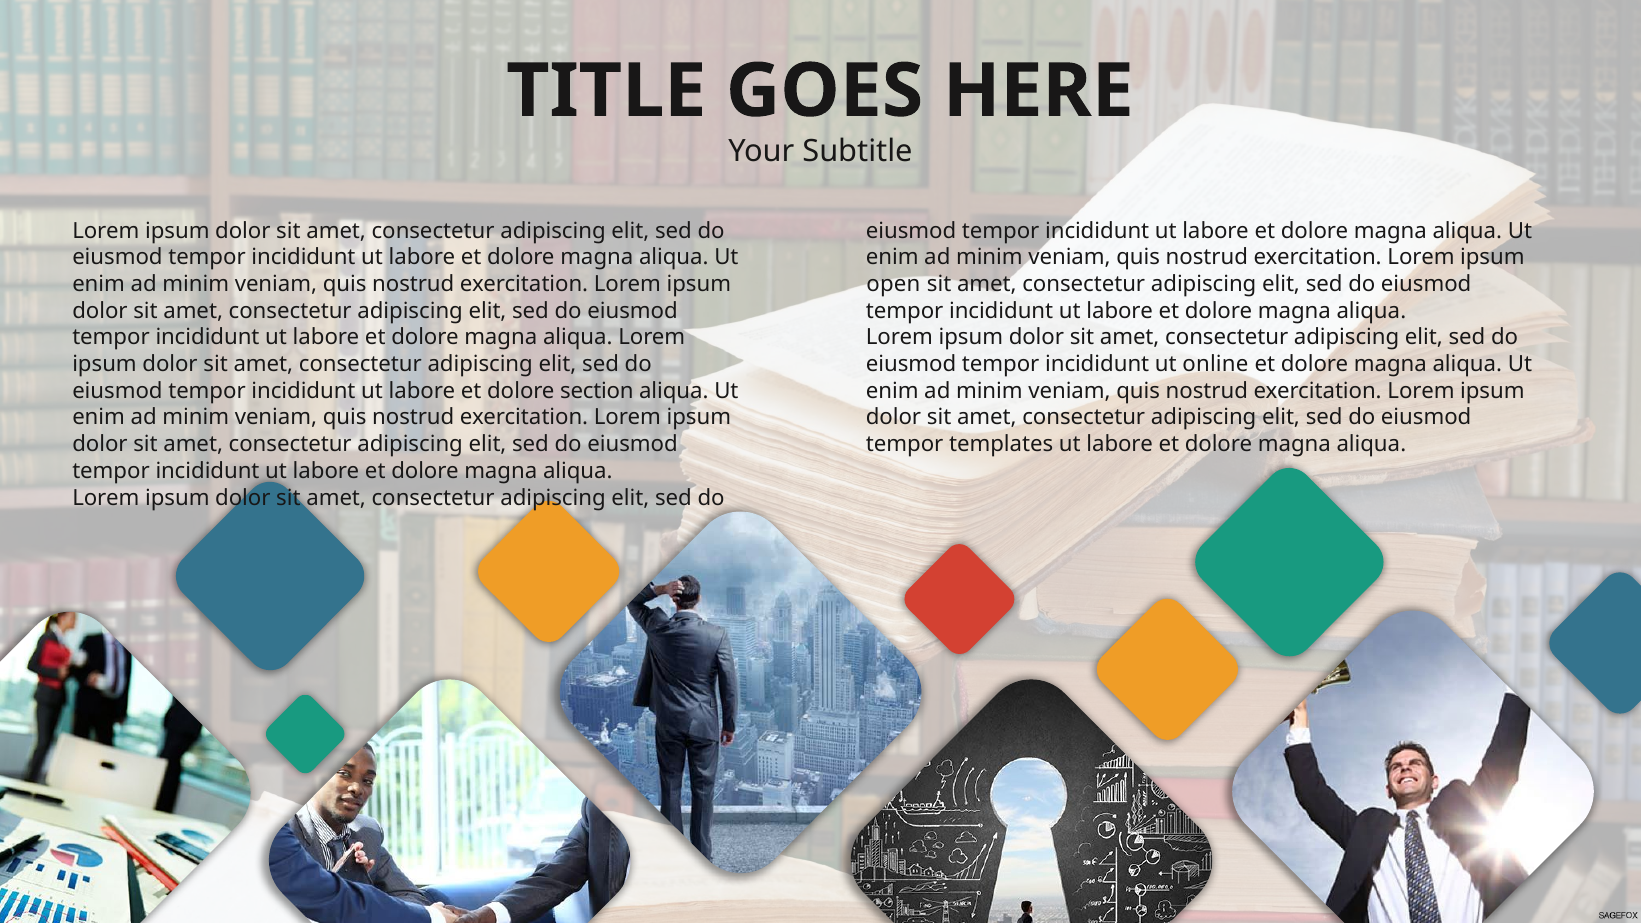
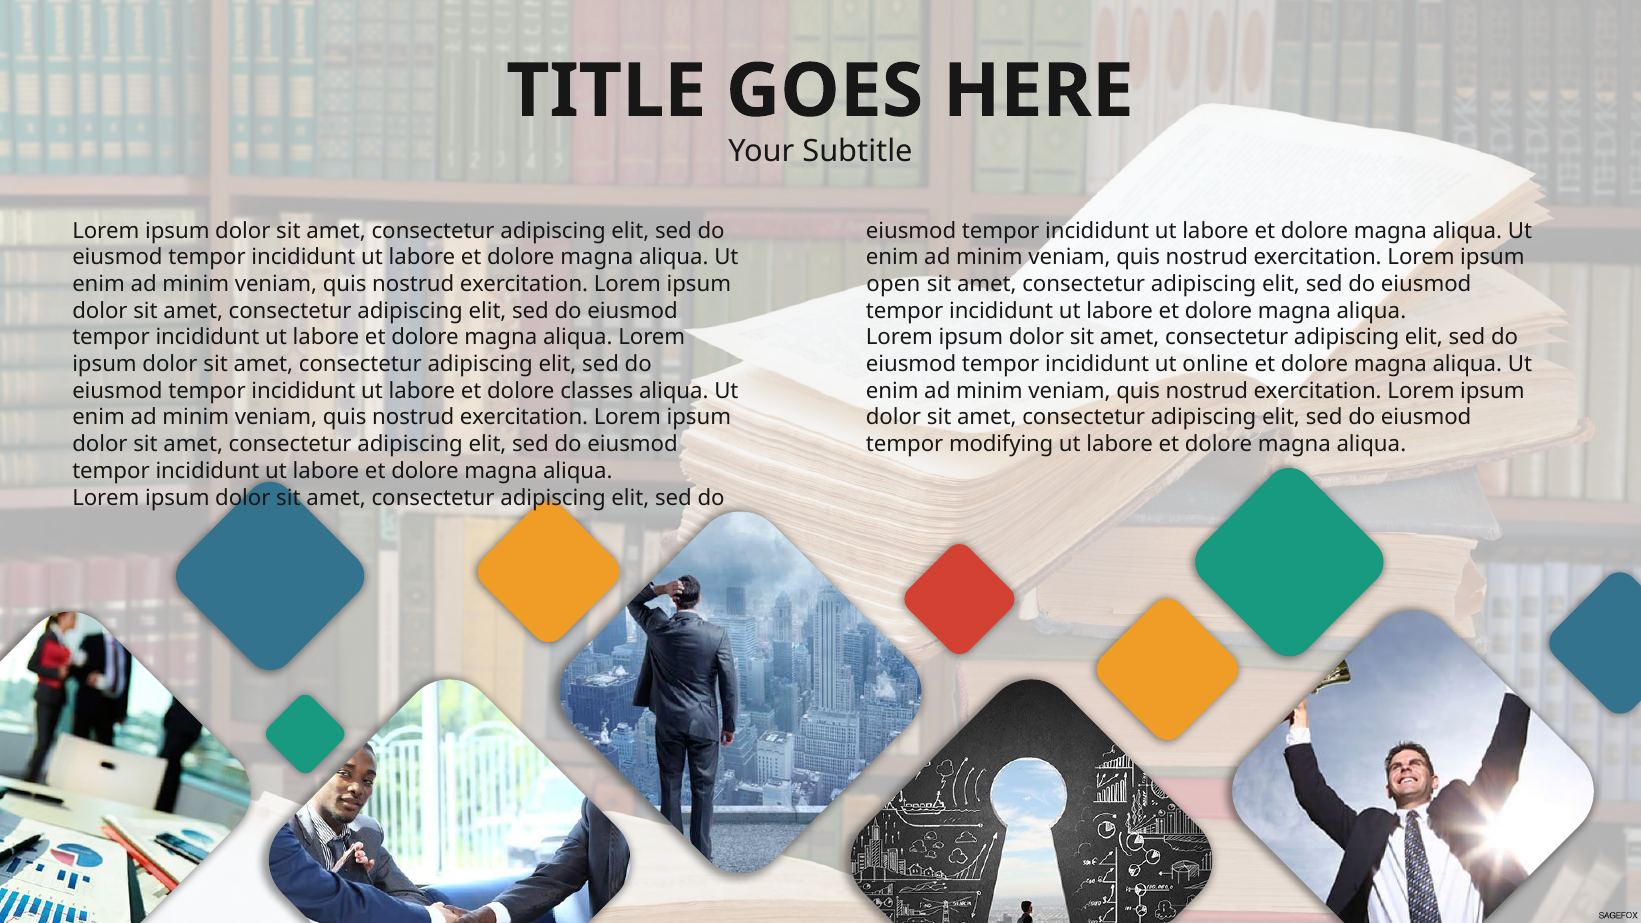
section: section -> classes
templates: templates -> modifying
